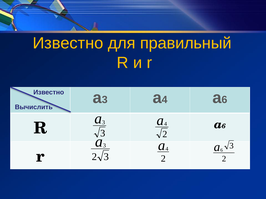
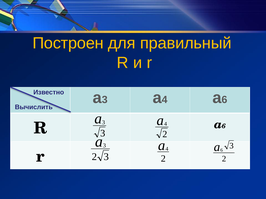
Известно at (68, 43): Известно -> Построен
